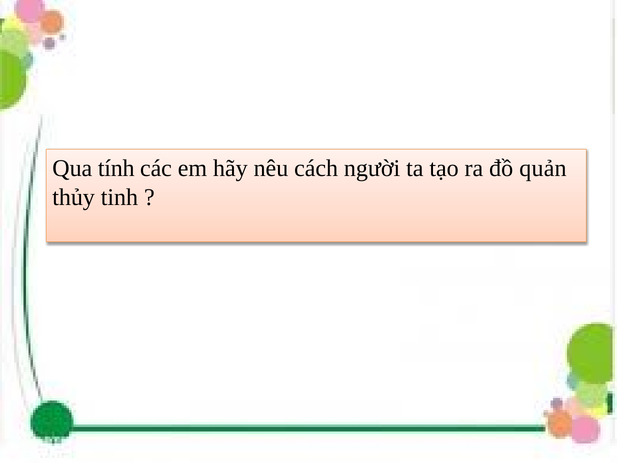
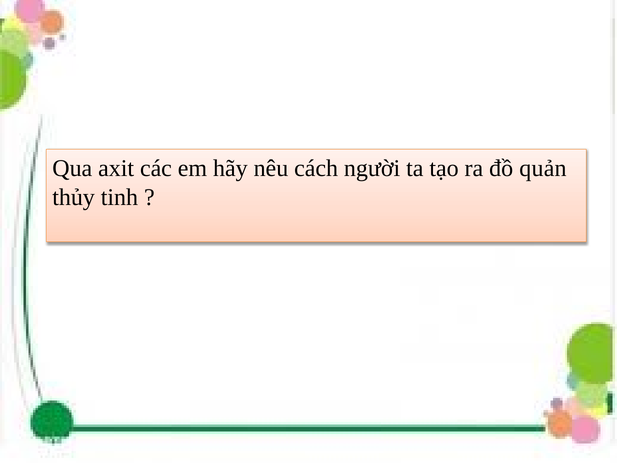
tính: tính -> axit
